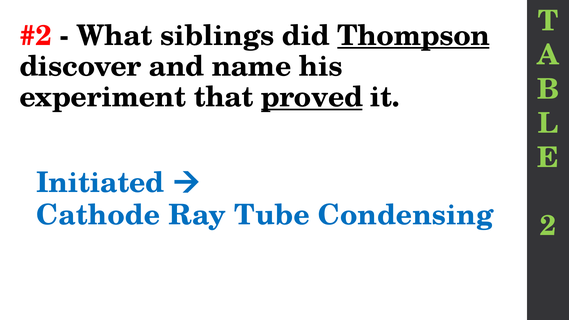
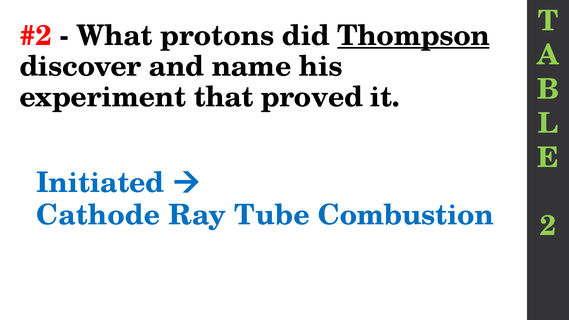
siblings: siblings -> protons
proved underline: present -> none
Condensing: Condensing -> Combustion
